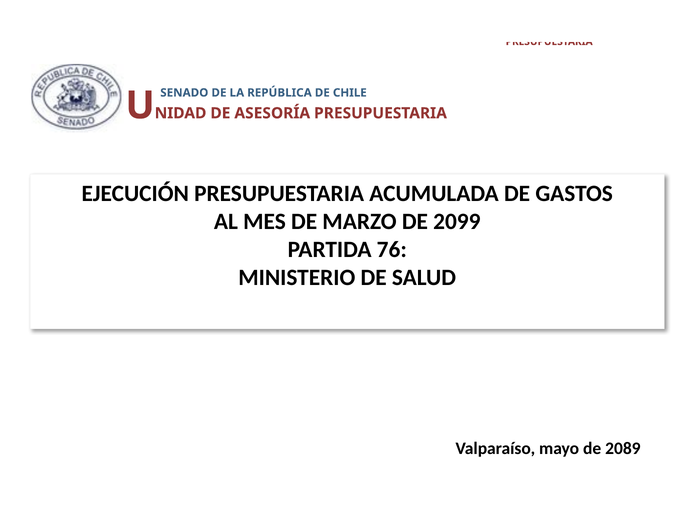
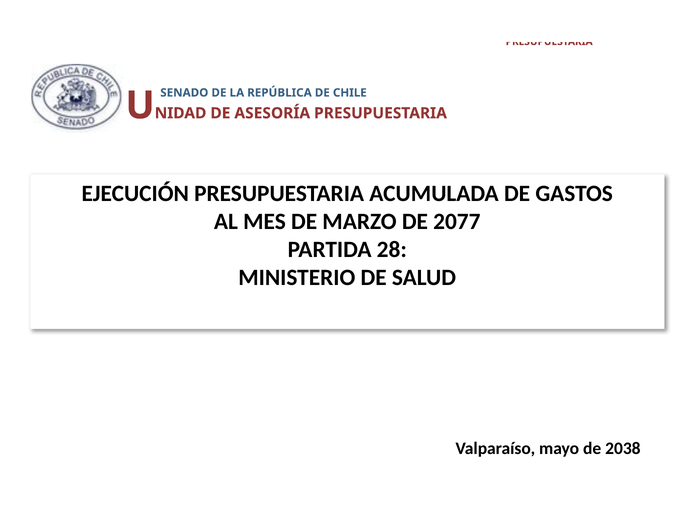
2099: 2099 -> 2077
76: 76 -> 28
2089: 2089 -> 2038
